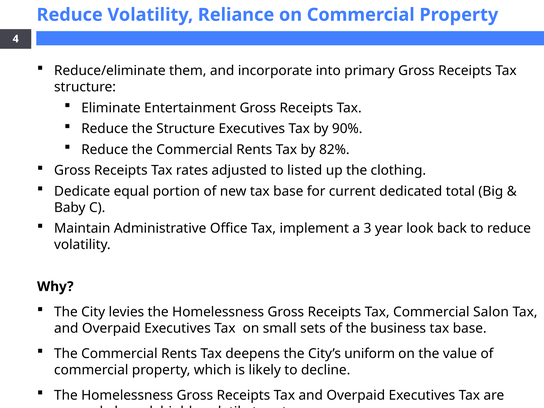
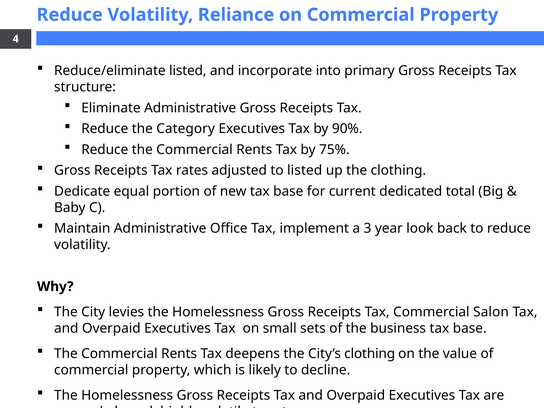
Reduce/eliminate them: them -> listed
Eliminate Entertainment: Entertainment -> Administrative
the Structure: Structure -> Category
82%: 82% -> 75%
City’s uniform: uniform -> clothing
